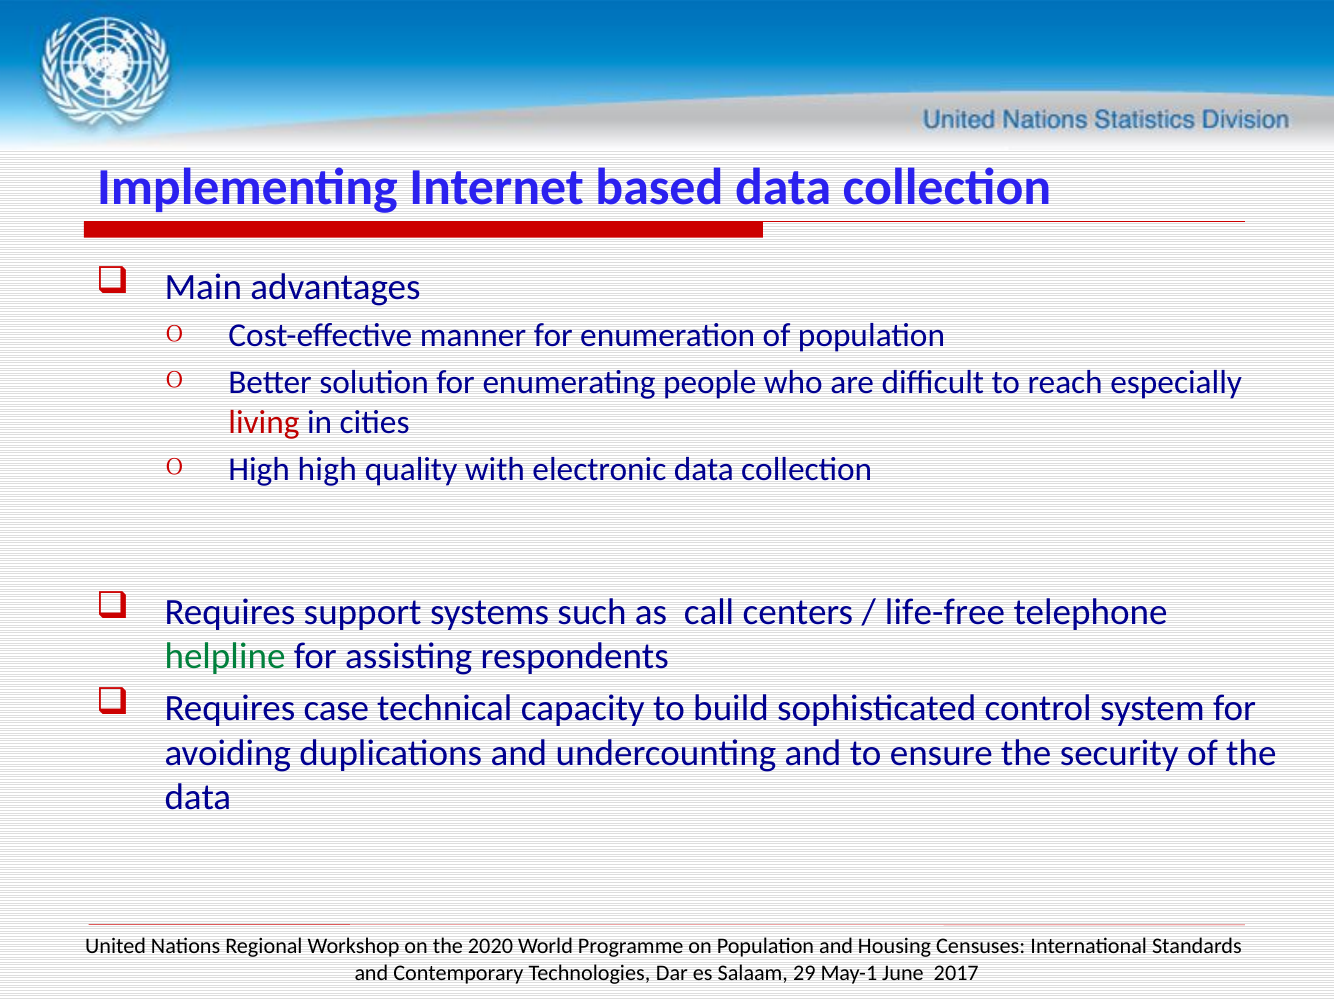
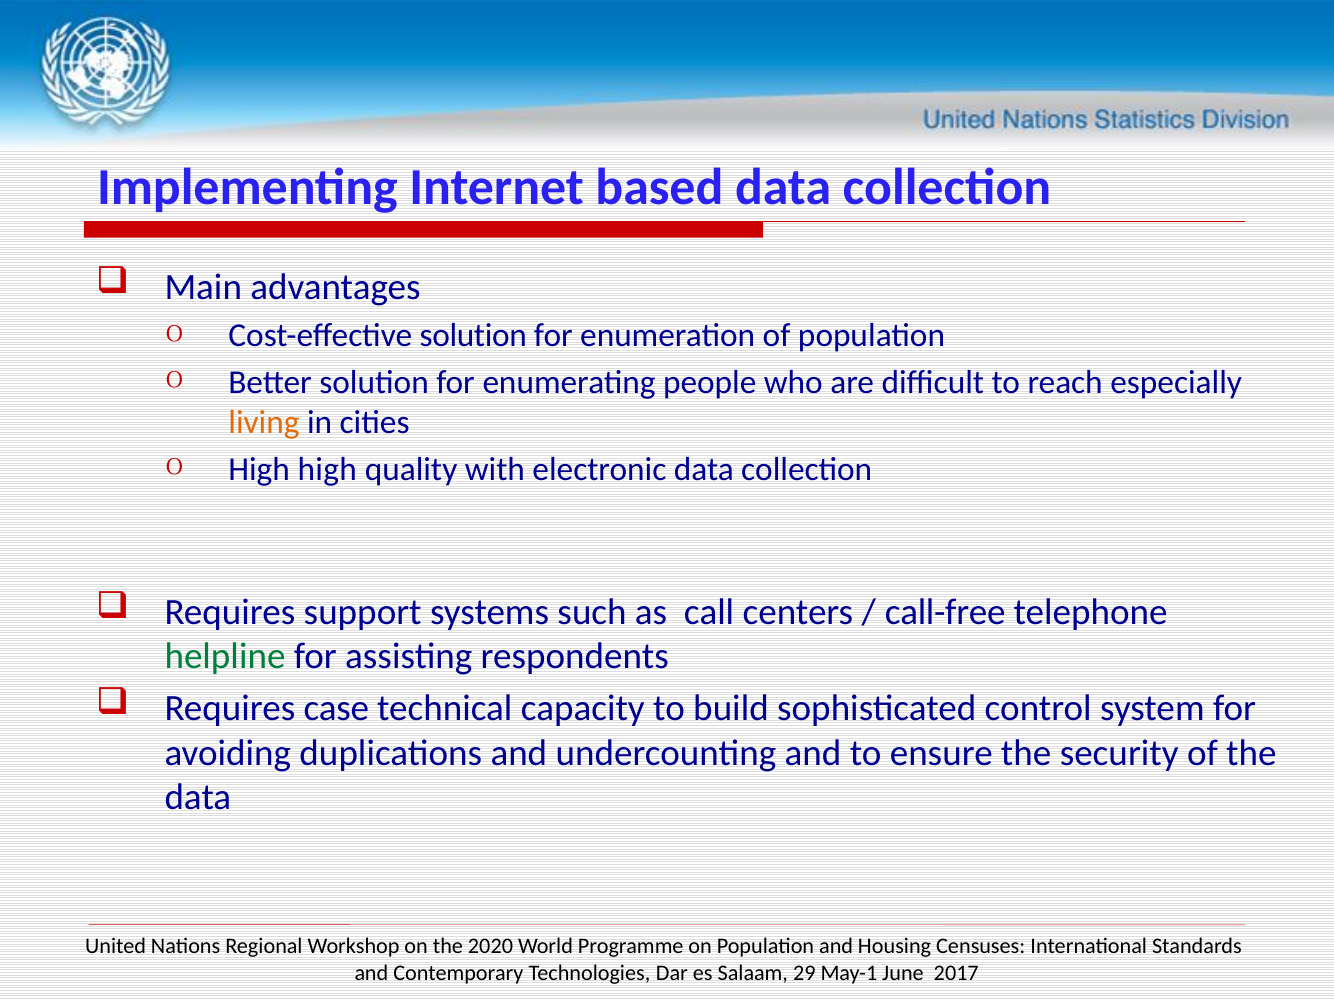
Cost-effective manner: manner -> solution
living colour: red -> orange
life-free: life-free -> call-free
